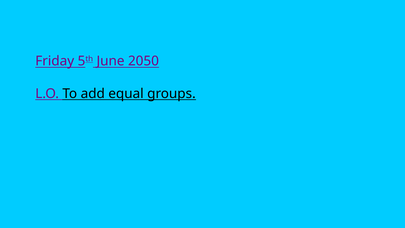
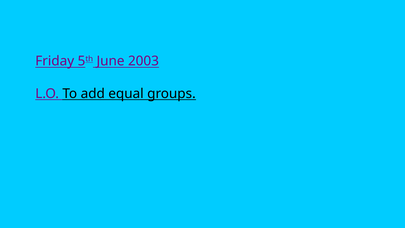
2050: 2050 -> 2003
